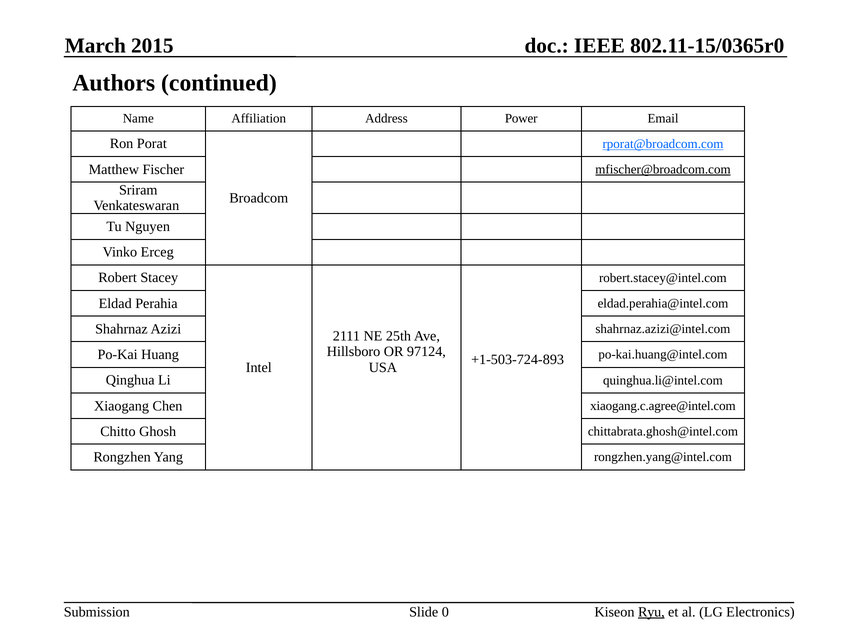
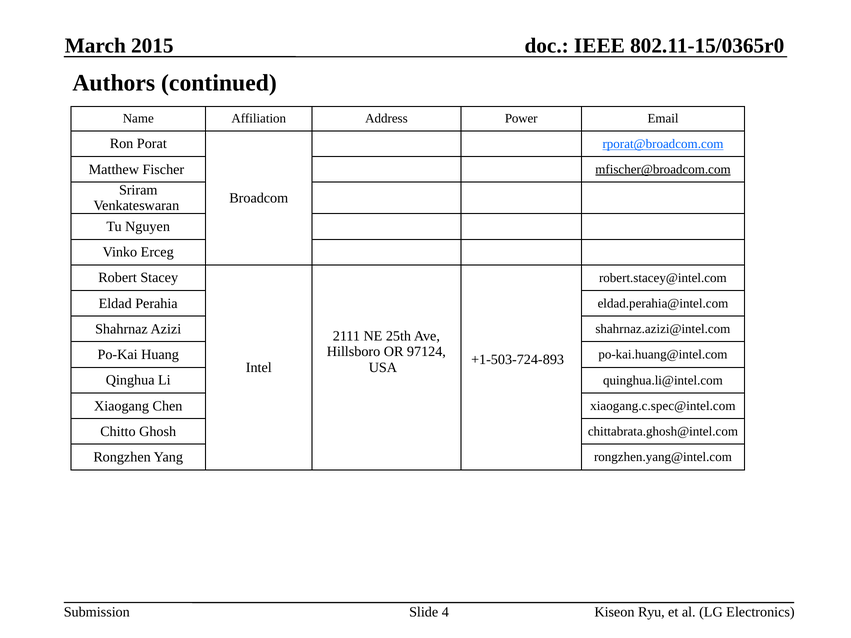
xiaogang.c.agree@intel.com: xiaogang.c.agree@intel.com -> xiaogang.c.spec@intel.com
0: 0 -> 4
Ryu underline: present -> none
